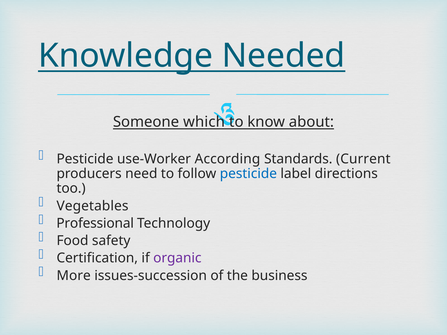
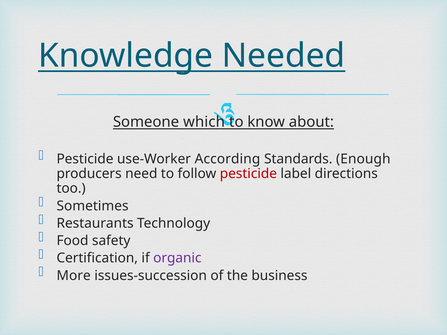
Current: Current -> Enough
pesticide at (248, 174) colour: blue -> red
Vegetables: Vegetables -> Sometimes
Professional: Professional -> Restaurants
